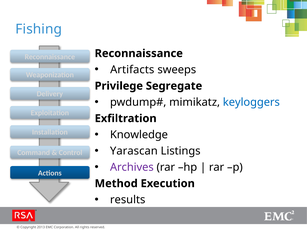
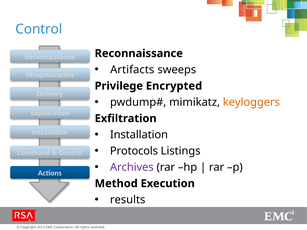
Fishing at (39, 29): Fishing -> Control
Segregate: Segregate -> Encrypted
keyloggers colour: blue -> orange
Knowledge at (139, 135): Knowledge -> Installation
Yarascan: Yarascan -> Protocols
